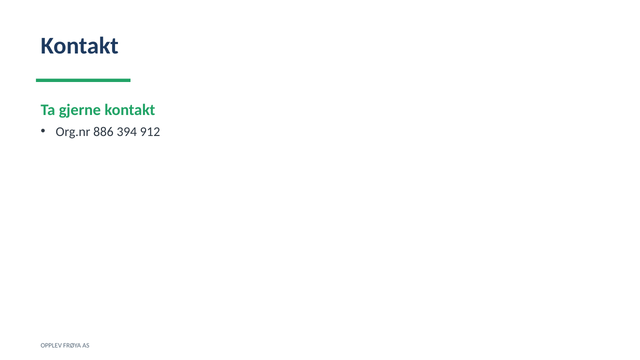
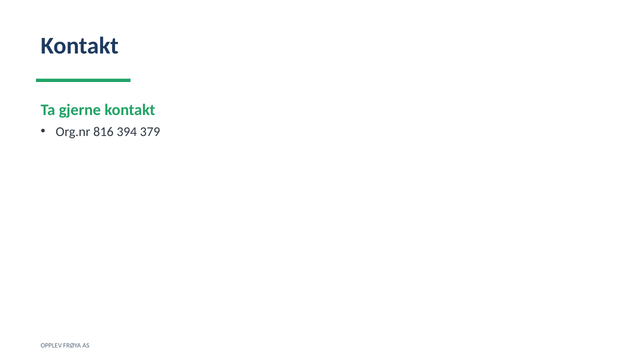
886: 886 -> 816
912: 912 -> 379
